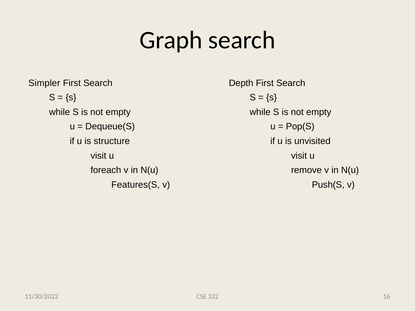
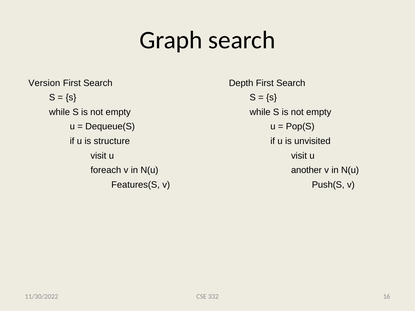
Simpler: Simpler -> Version
remove: remove -> another
